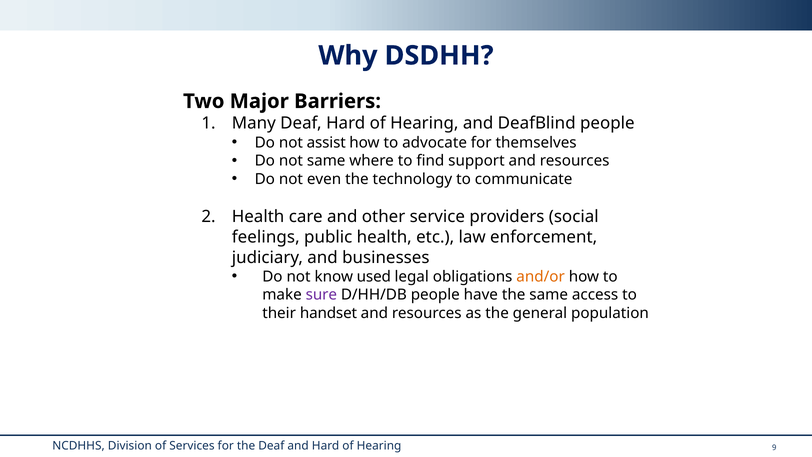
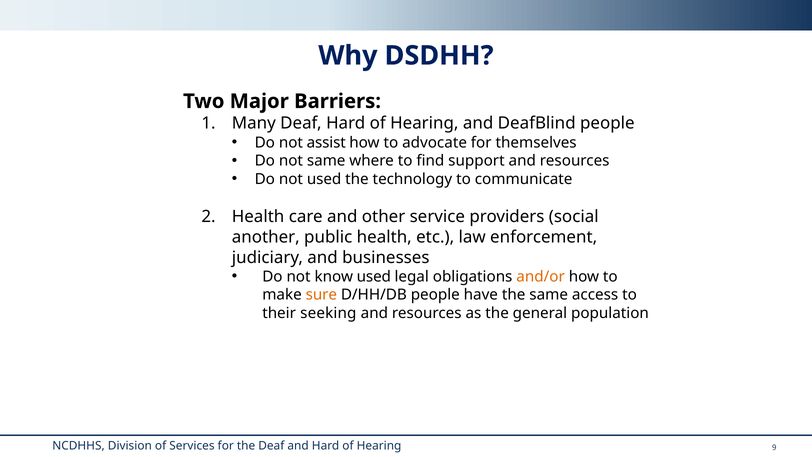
not even: even -> used
feelings: feelings -> another
sure colour: purple -> orange
handset: handset -> seeking
